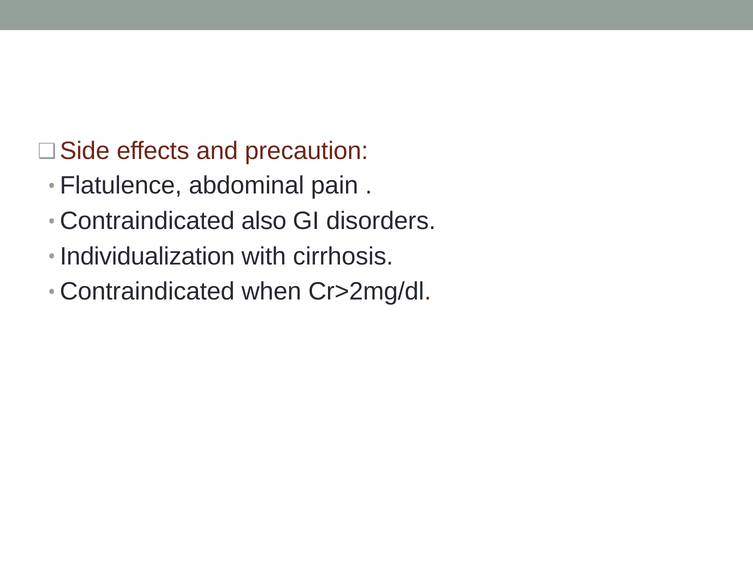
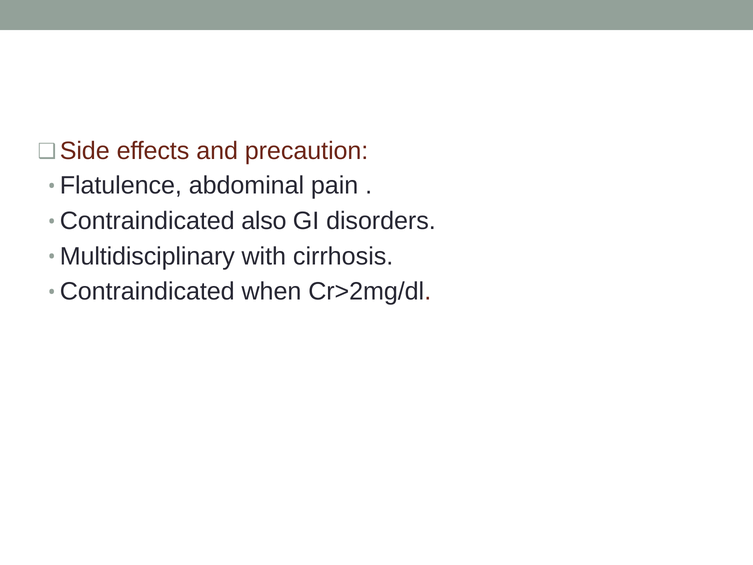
Individualization: Individualization -> Multidisciplinary
